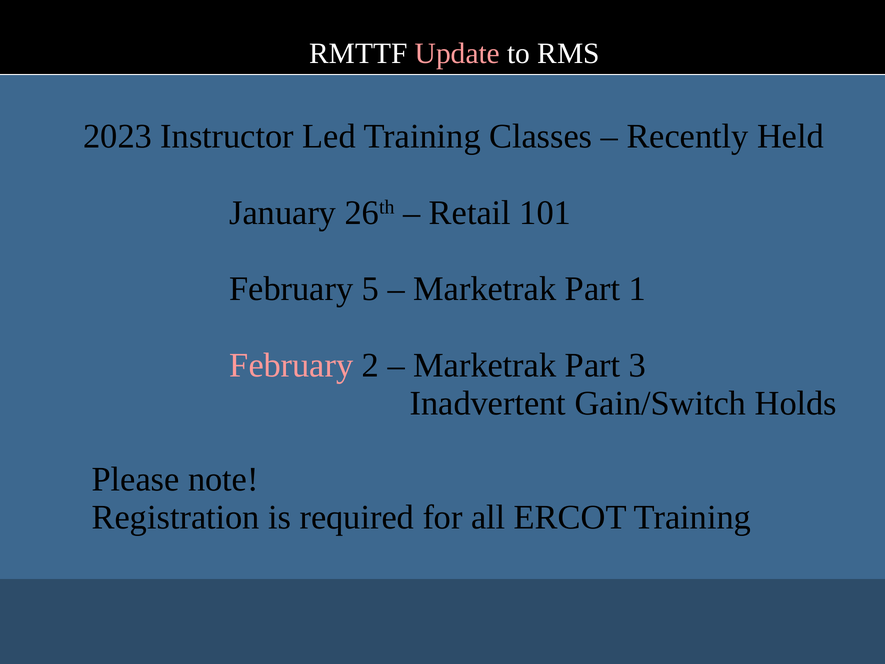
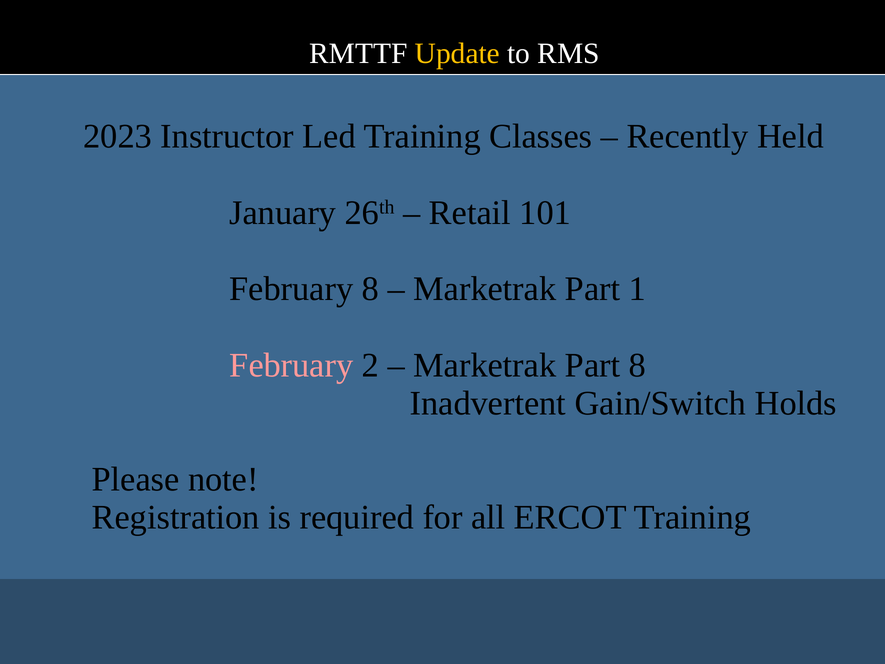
Update colour: pink -> yellow
February 5: 5 -> 8
Part 3: 3 -> 8
